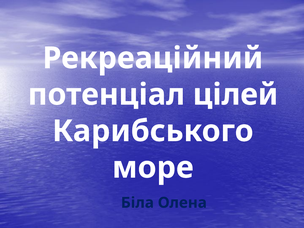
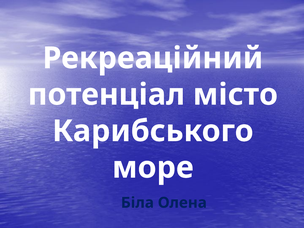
цілей: цілей -> місто
